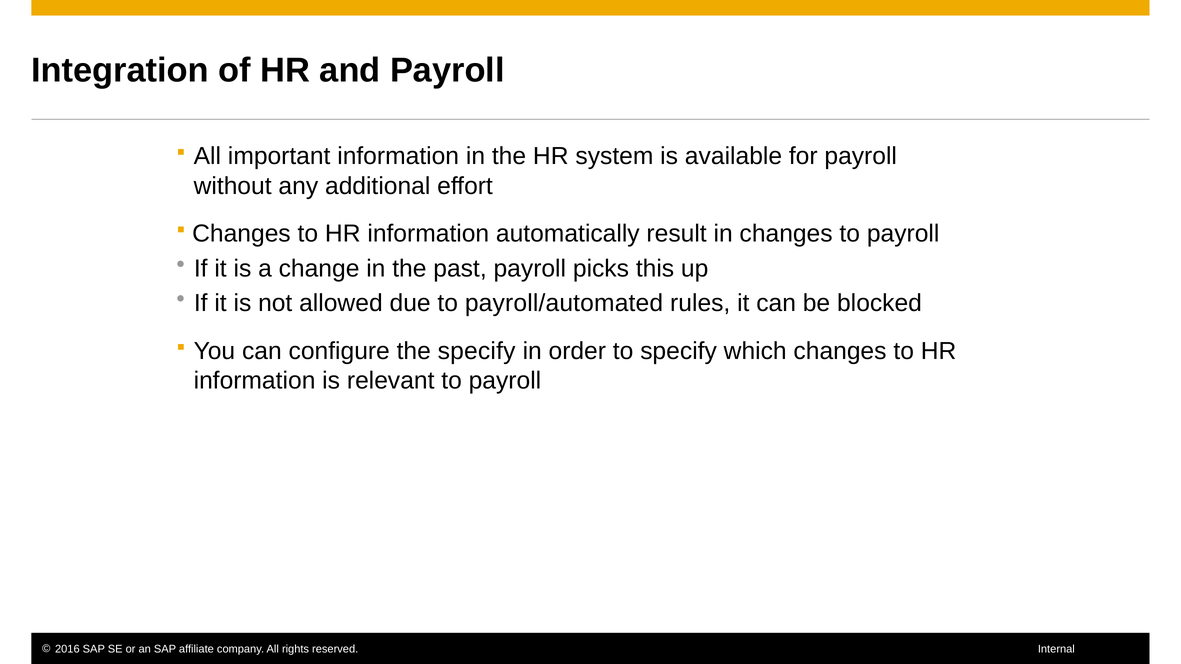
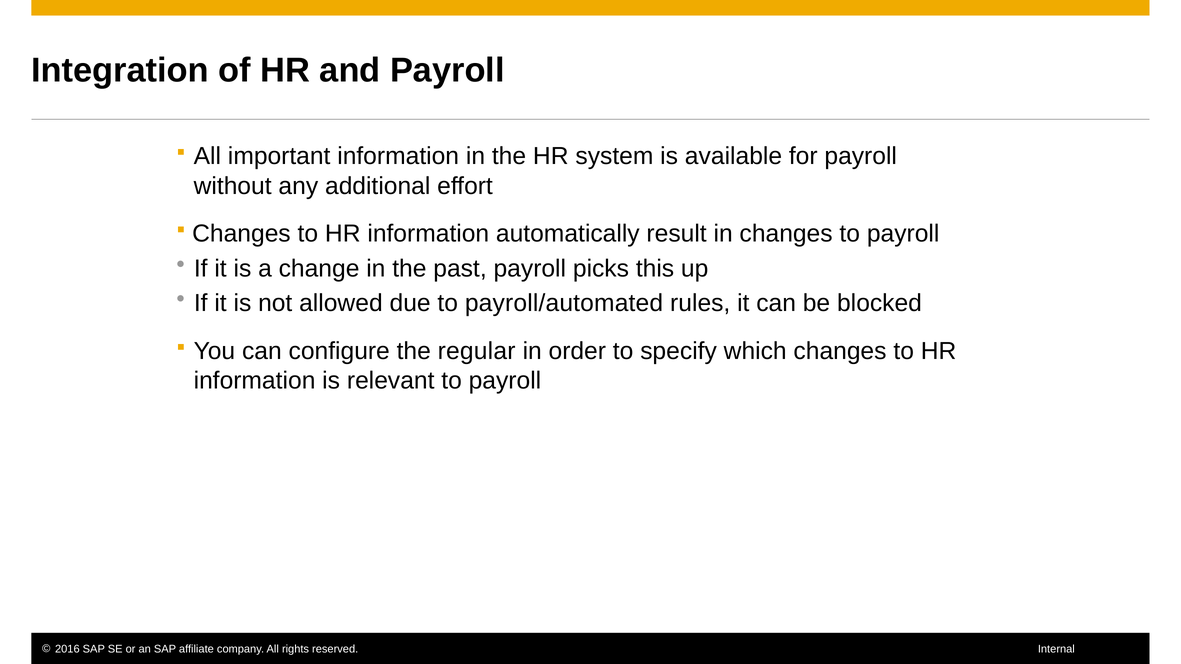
the specify: specify -> regular
